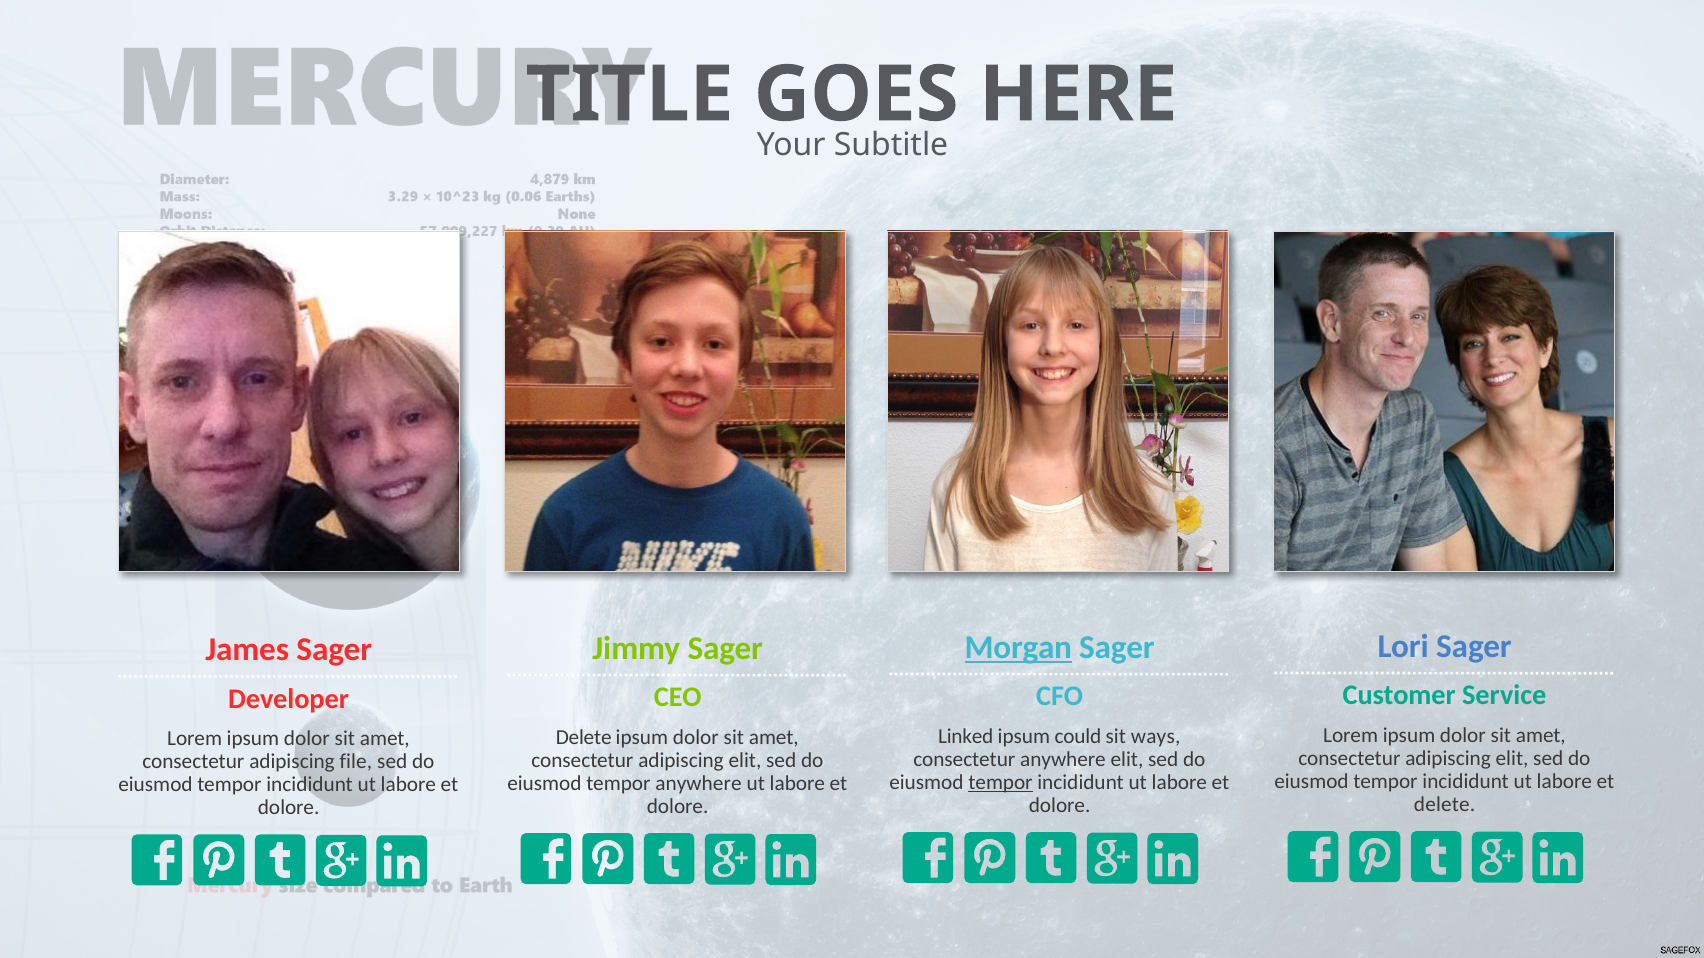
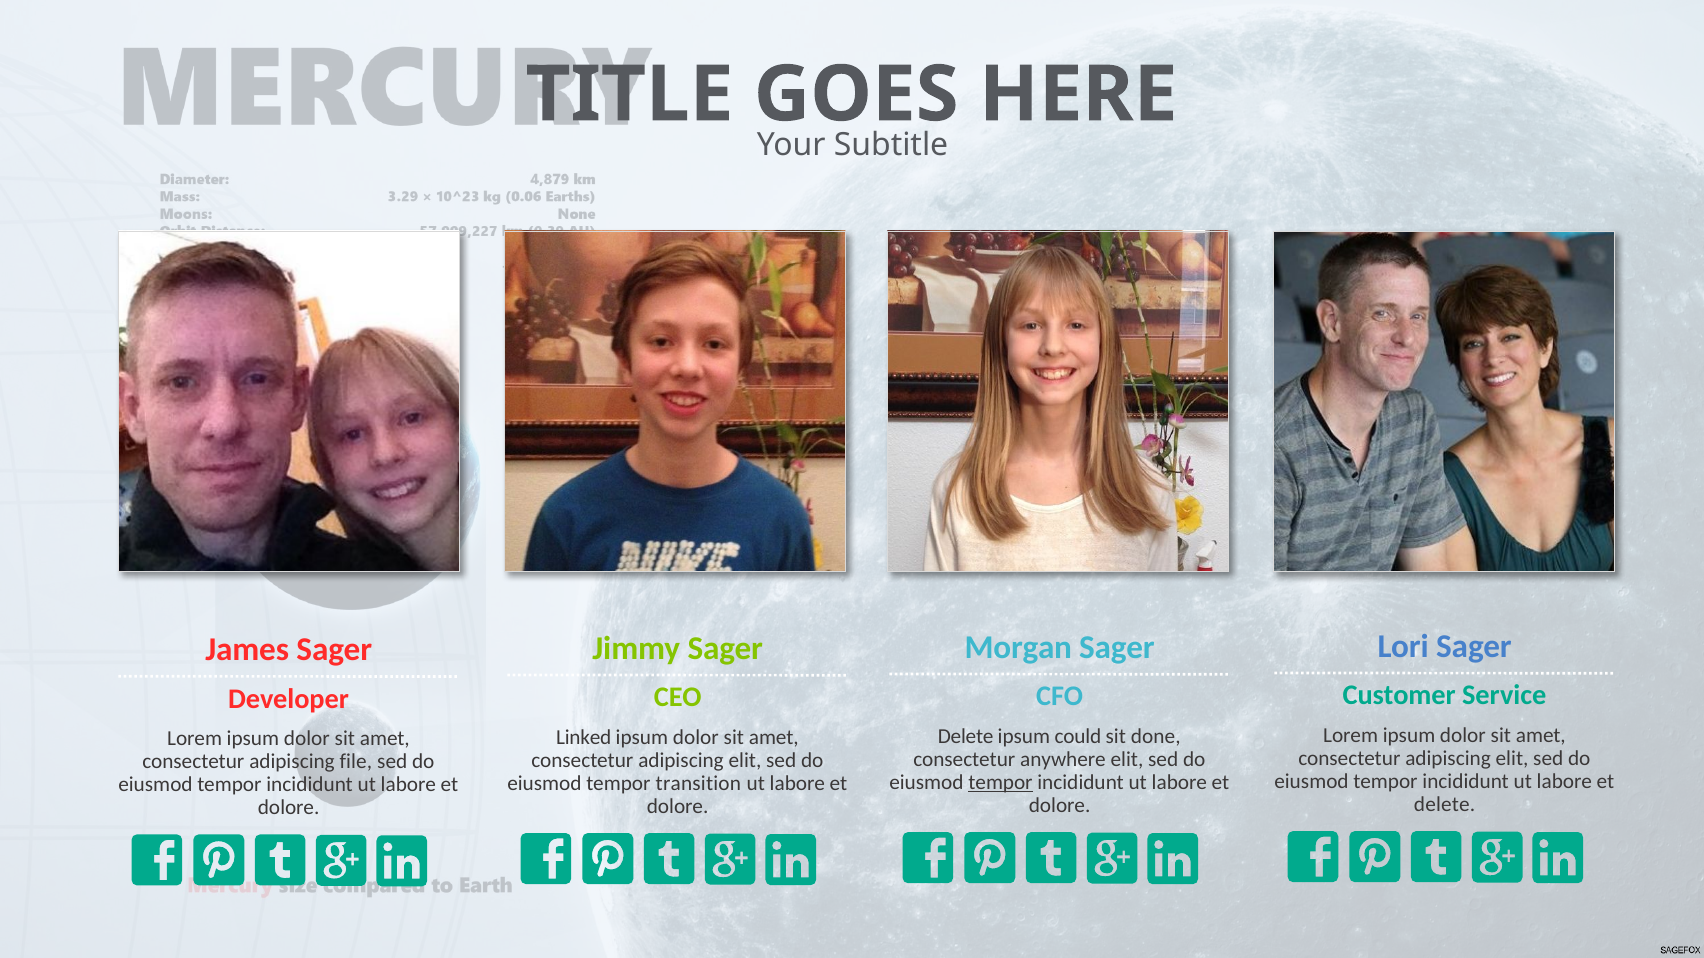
Morgan underline: present -> none
Linked at (966, 737): Linked -> Delete
ways: ways -> done
Delete at (584, 738): Delete -> Linked
tempor anywhere: anywhere -> transition
